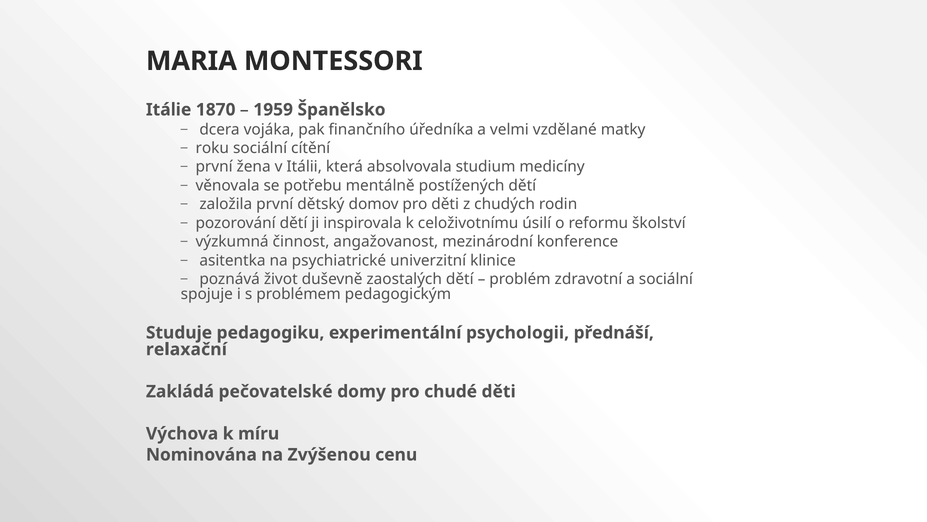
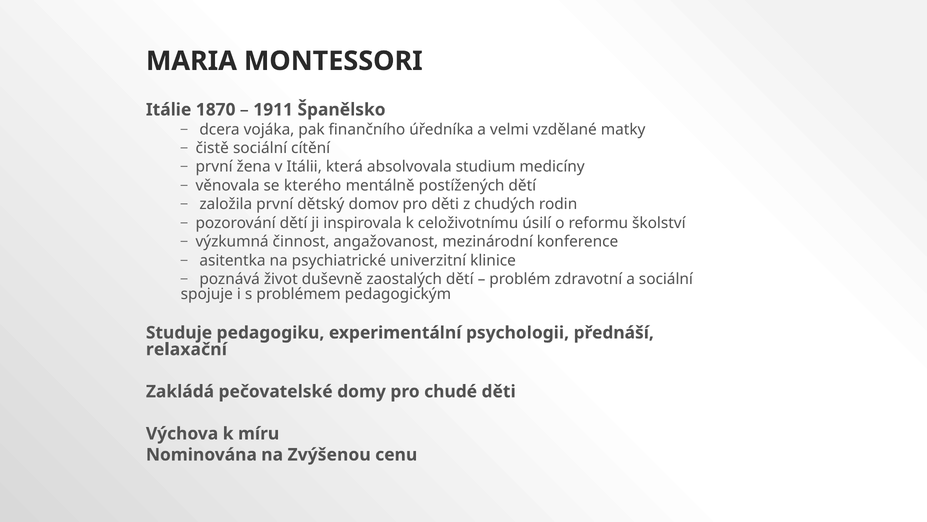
1959: 1959 -> 1911
roku: roku -> čistě
potřebu: potřebu -> kterého
